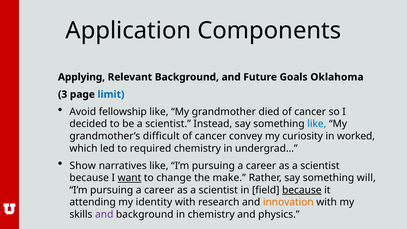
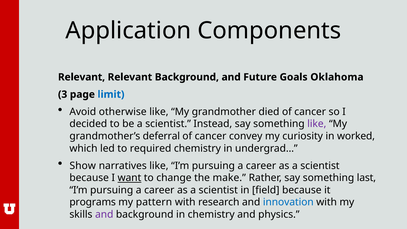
Applying at (82, 77): Applying -> Relevant
fellowship: fellowship -> otherwise
like at (317, 124) colour: blue -> purple
difficult: difficult -> deferral
will: will -> last
because at (302, 190) underline: present -> none
attending: attending -> programs
identity: identity -> pattern
innovation colour: orange -> blue
